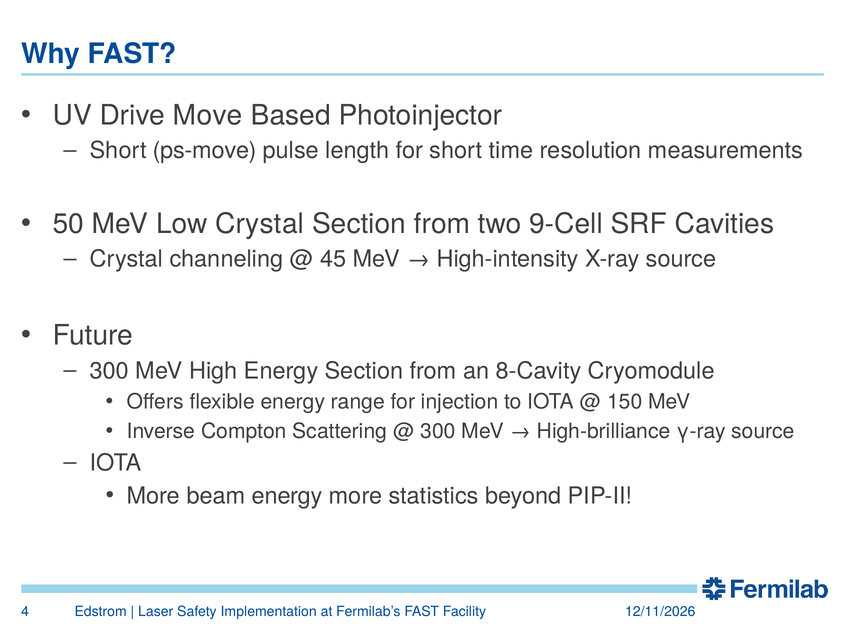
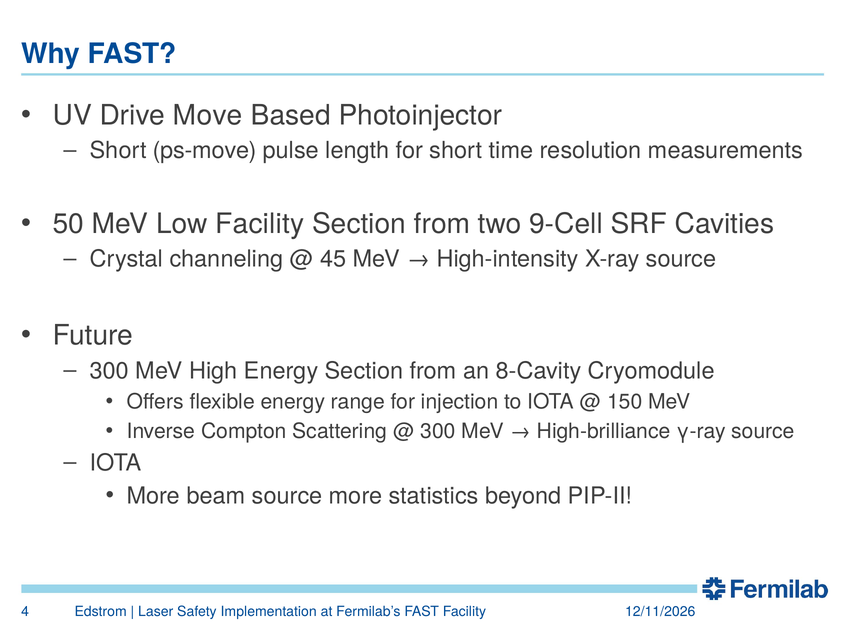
Low Crystal: Crystal -> Facility
beam energy: energy -> source
